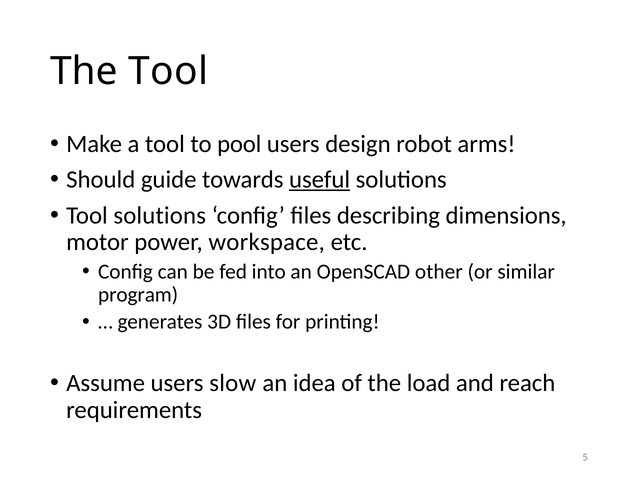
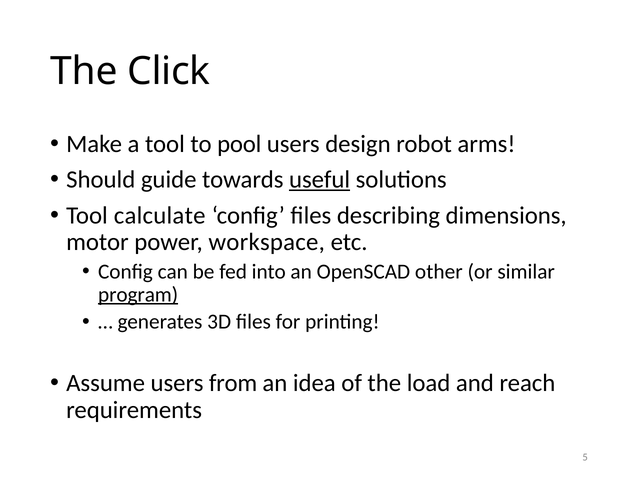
The Tool: Tool -> Click
Tool solutions: solutions -> calculate
program underline: none -> present
slow: slow -> from
